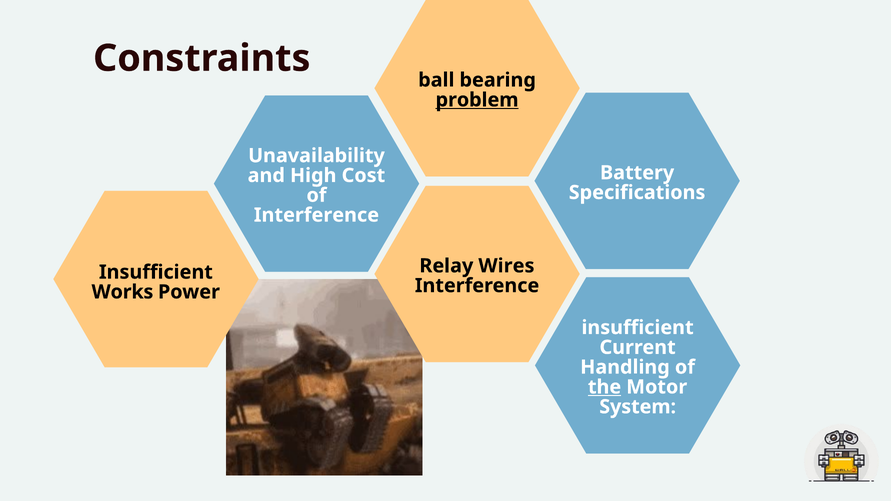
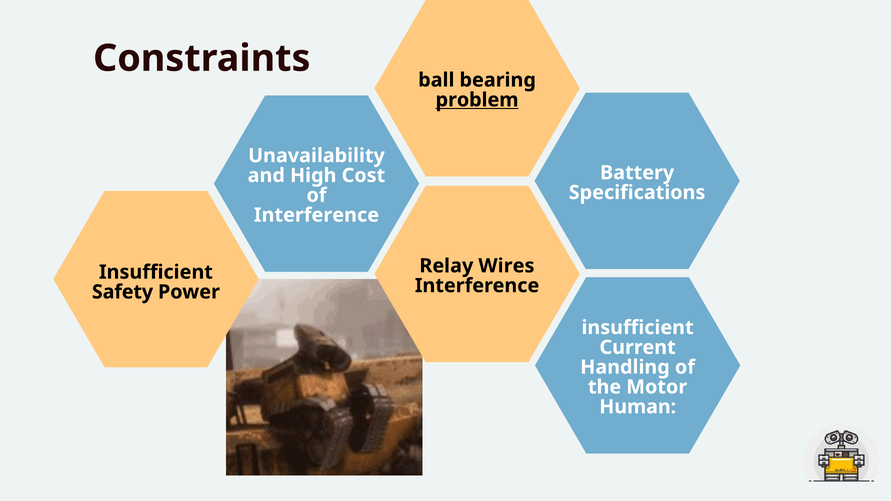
Works: Works -> Safety
the underline: present -> none
System: System -> Human
